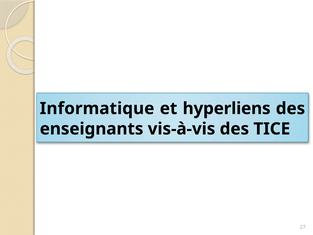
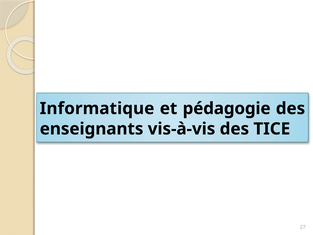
hyperliens: hyperliens -> pédagogie
